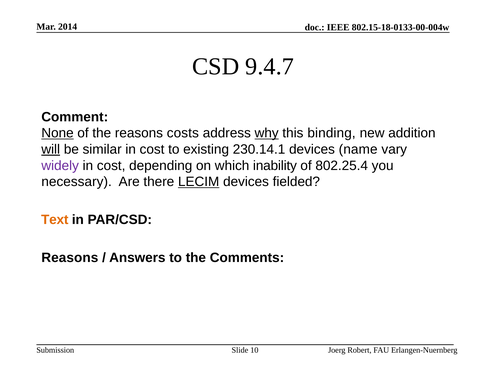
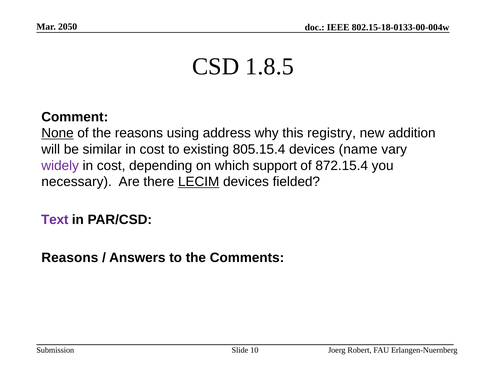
2014: 2014 -> 2050
9.4.7: 9.4.7 -> 1.8.5
costs: costs -> using
why underline: present -> none
binding: binding -> registry
will underline: present -> none
230.14.1: 230.14.1 -> 805.15.4
inability: inability -> support
802.25.4: 802.25.4 -> 872.15.4
Text colour: orange -> purple
